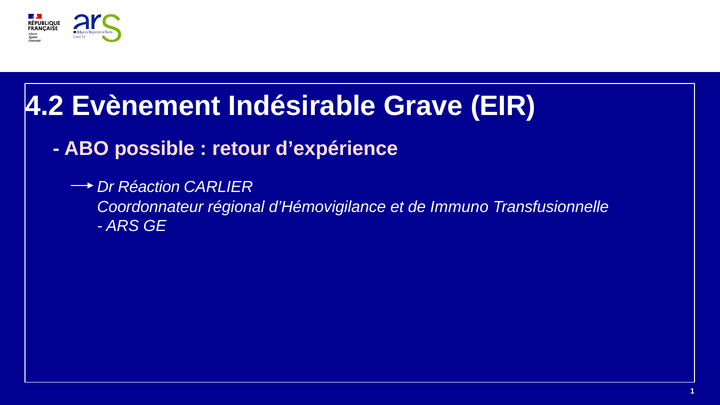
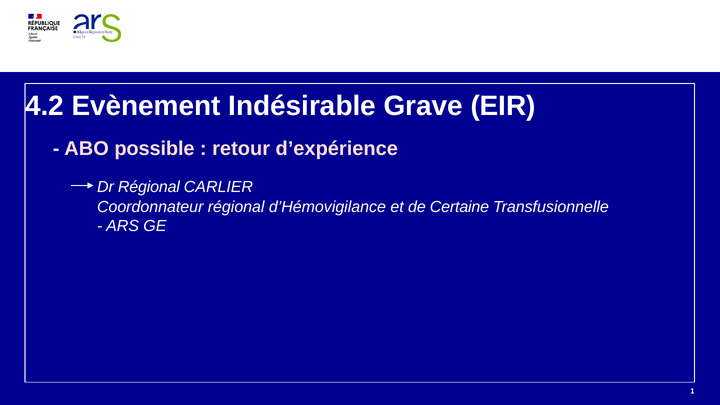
Dr Réaction: Réaction -> Régional
Immuno: Immuno -> Certaine
